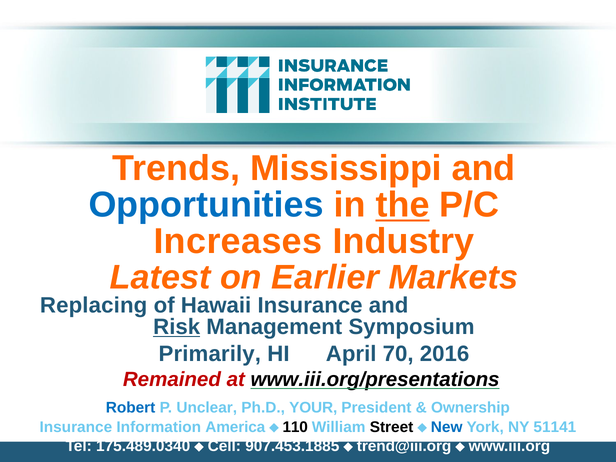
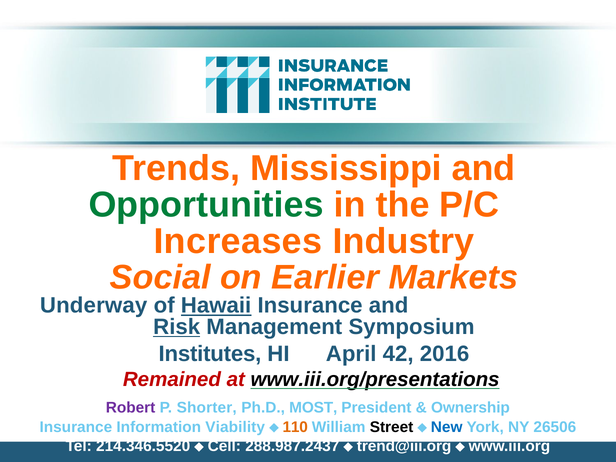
Opportunities colour: blue -> green
the underline: present -> none
Latest: Latest -> Social
Replacing: Replacing -> Underway
Hawaii underline: none -> present
Primarily: Primarily -> Institutes
70: 70 -> 42
Robert colour: blue -> purple
Unclear: Unclear -> Shorter
YOUR: YOUR -> MOST
America: America -> Viability
110 colour: black -> orange
51141: 51141 -> 26506
175.489.0340: 175.489.0340 -> 214.346.5520
907.453.1885: 907.453.1885 -> 288.987.2437
